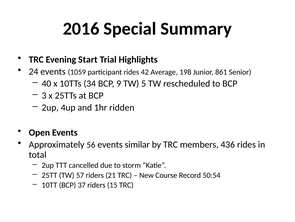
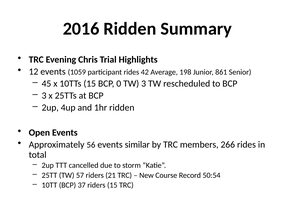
2016 Special: Special -> Ridden
Start: Start -> Chris
24: 24 -> 12
40: 40 -> 45
10TTs 34: 34 -> 15
9: 9 -> 0
TW 5: 5 -> 3
436: 436 -> 266
